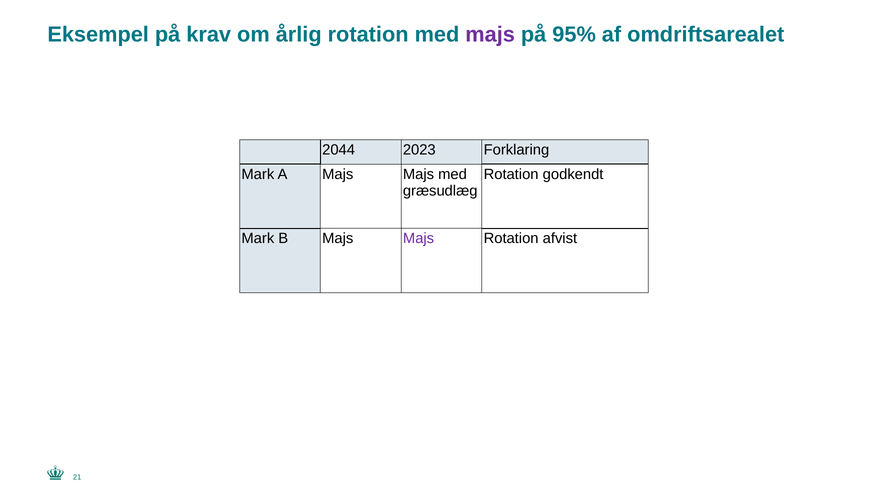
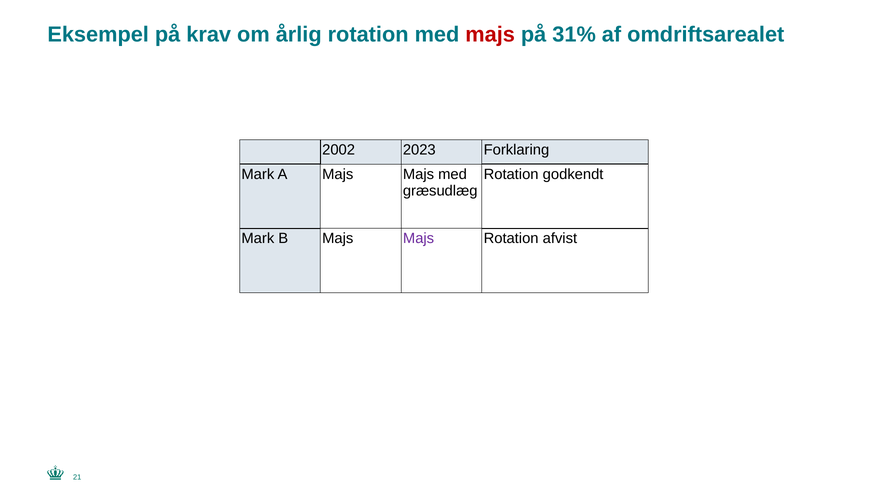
majs at (490, 34) colour: purple -> red
95%: 95% -> 31%
2044: 2044 -> 2002
